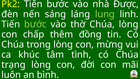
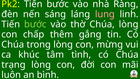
Được: Được -> Ràng
lung colour: light green -> pink
đồng: đồng -> gắng
